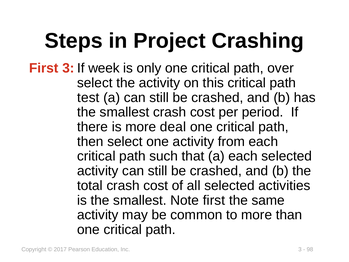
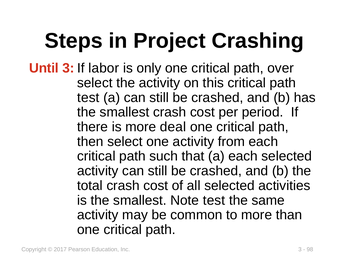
First at (44, 68): First -> Until
week: week -> labor
Note first: first -> test
